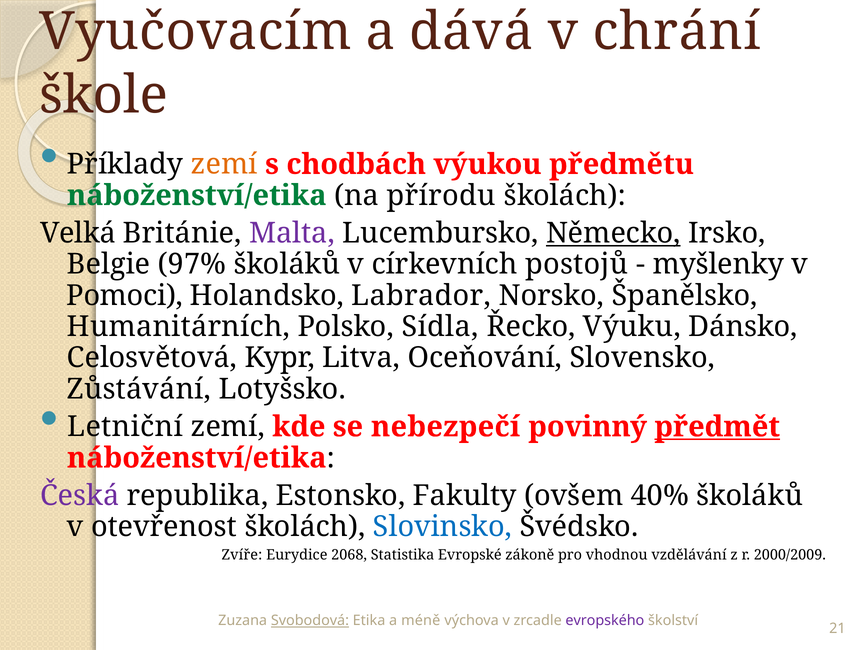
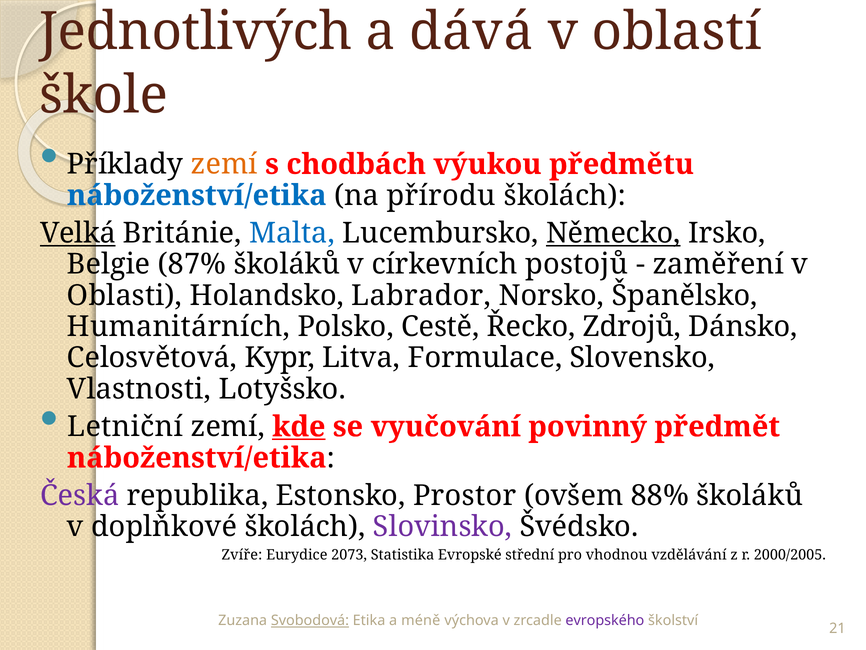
Vyučovacím: Vyučovacím -> Jednotlivých
chrání: chrání -> oblastí
náboženství/etika at (197, 195) colour: green -> blue
Velká underline: none -> present
Malta colour: purple -> blue
97%: 97% -> 87%
myšlenky: myšlenky -> zaměření
Pomoci: Pomoci -> Oblasti
Sídla: Sídla -> Cestě
Výuku: Výuku -> Zdrojů
Oceňování: Oceňování -> Formulace
Zůstávání: Zůstávání -> Vlastnosti
kde underline: none -> present
nebezpečí: nebezpečí -> vyučování
předmět underline: present -> none
Fakulty: Fakulty -> Prostor
40%: 40% -> 88%
otevřenost: otevřenost -> doplňkové
Slovinsko colour: blue -> purple
2068: 2068 -> 2073
zákoně: zákoně -> střední
2000/2009: 2000/2009 -> 2000/2005
